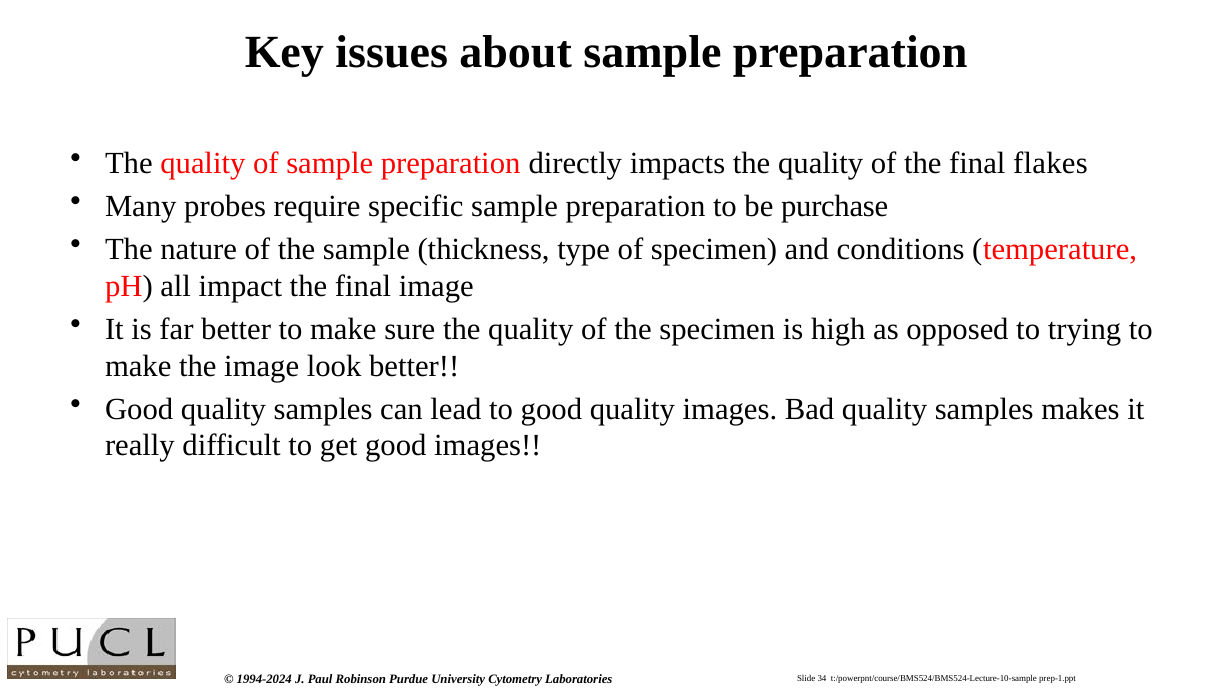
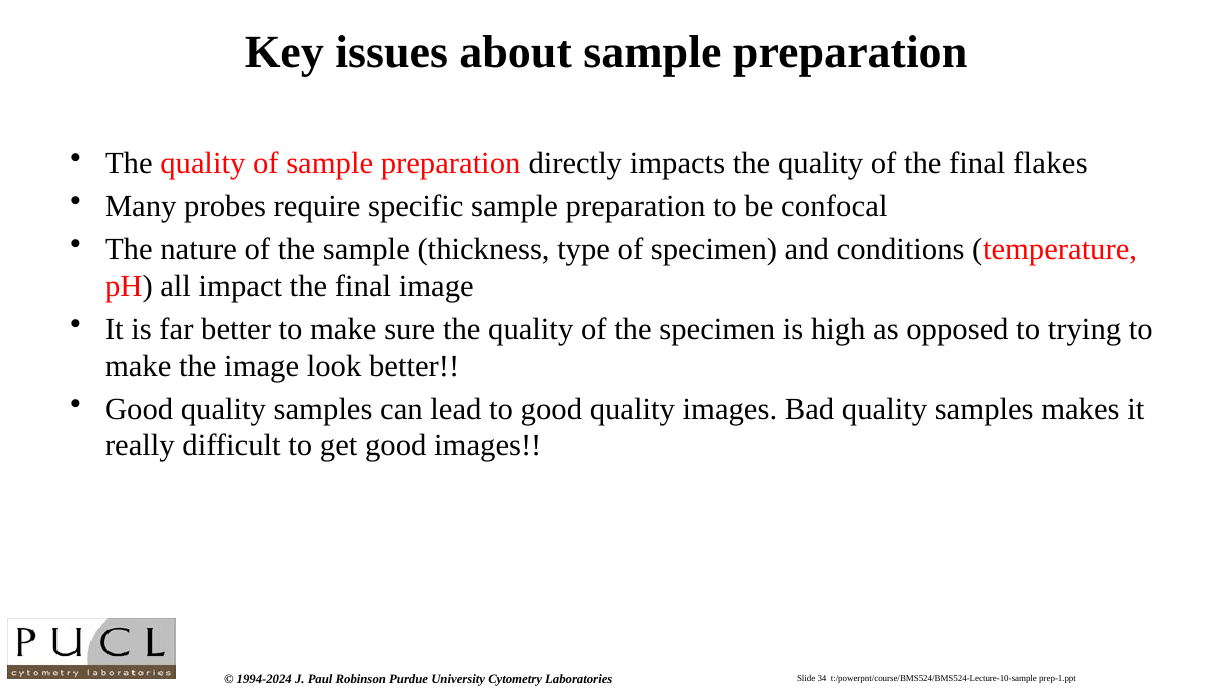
purchase: purchase -> confocal
